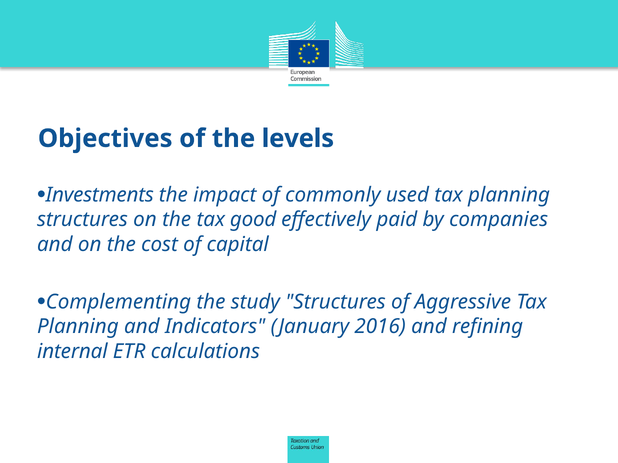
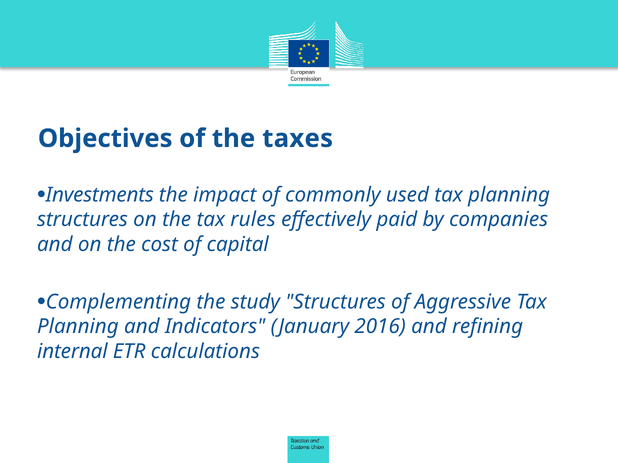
levels: levels -> taxes
good: good -> rules
